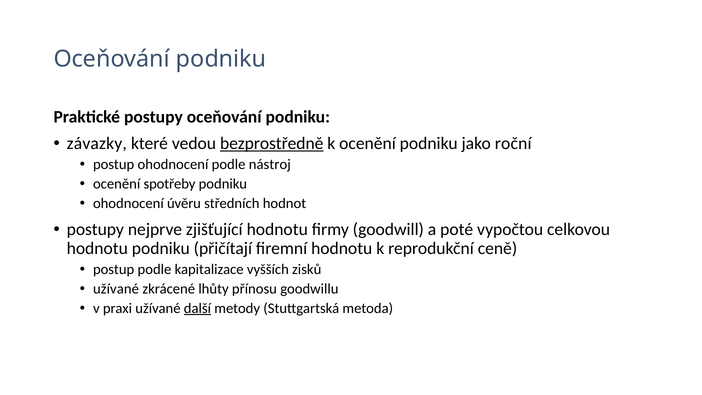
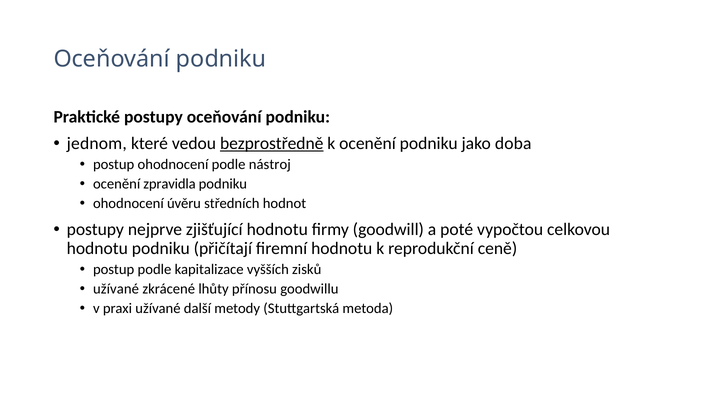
závazky: závazky -> jednom
roční: roční -> doba
spotřeby: spotřeby -> zpravidla
další underline: present -> none
